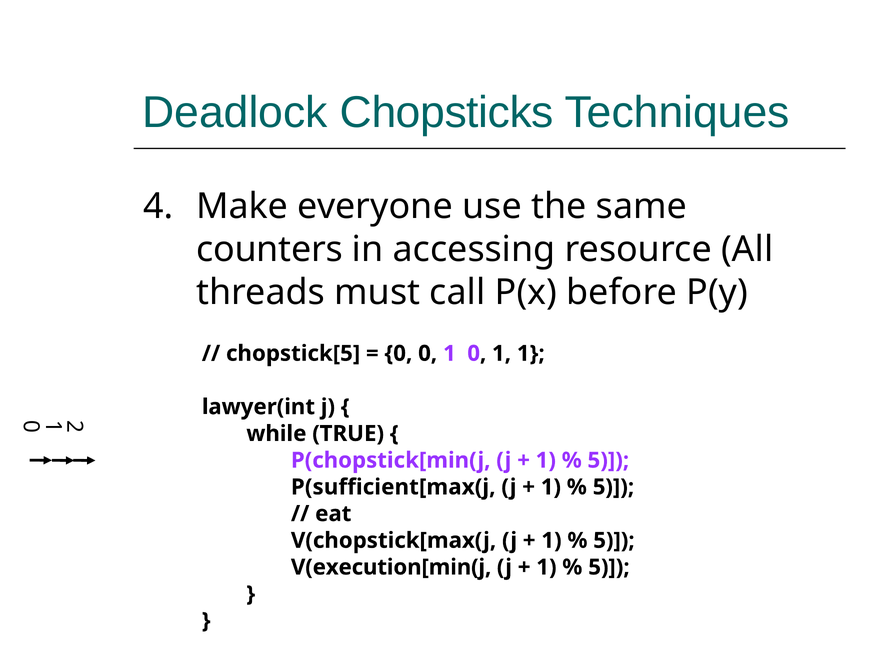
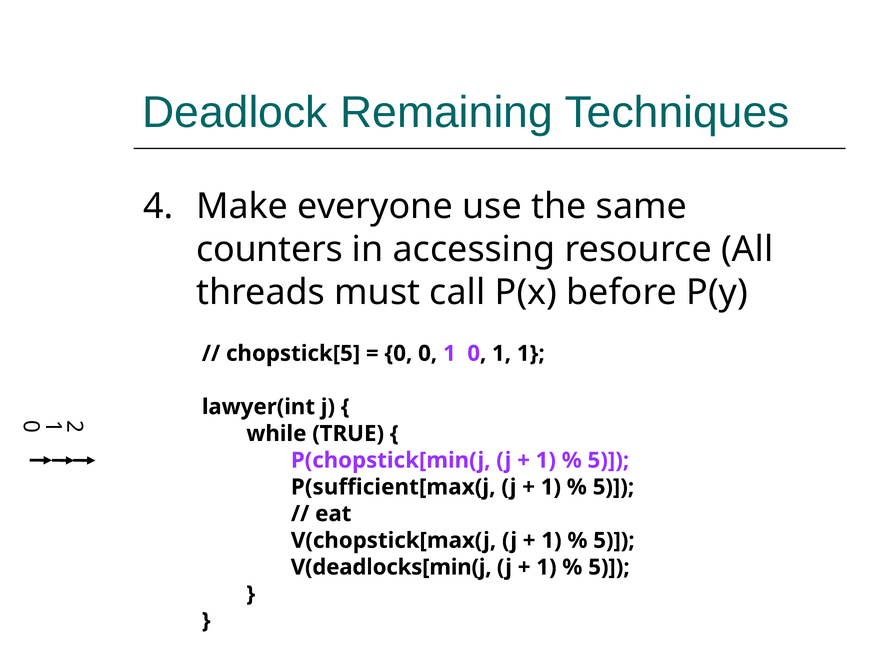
Chopsticks: Chopsticks -> Remaining
V(execution[min(j: V(execution[min(j -> V(deadlocks[min(j
